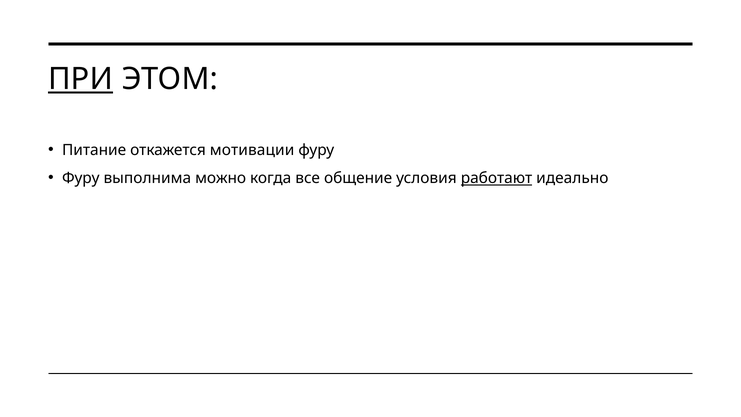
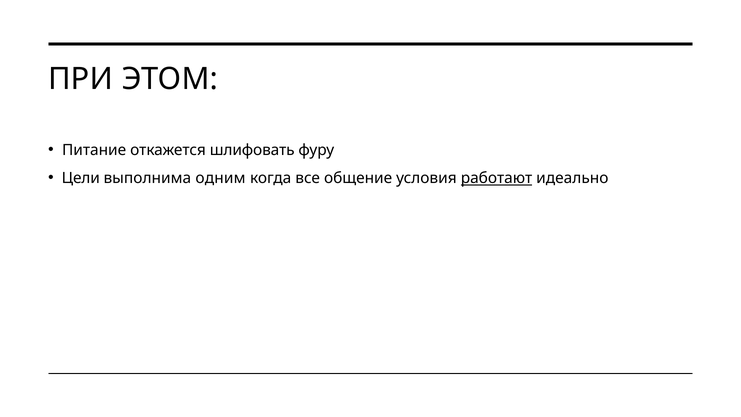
ПРИ underline: present -> none
мотивации: мотивации -> шлифовать
Фуру at (81, 178): Фуру -> Цели
можно: можно -> одним
